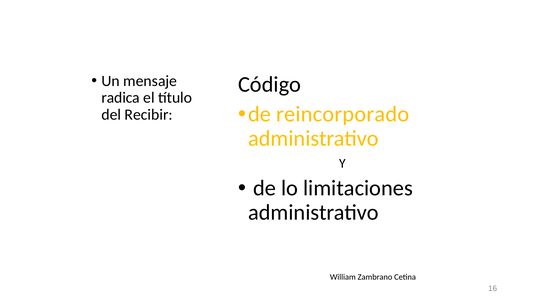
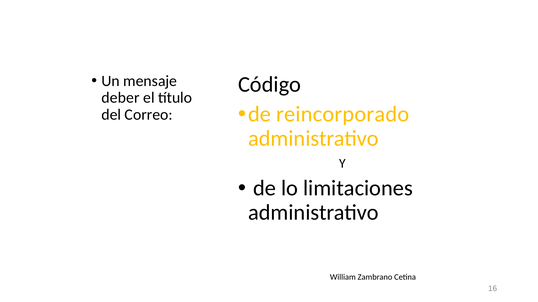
radica: radica -> deber
Recibir: Recibir -> Correo
